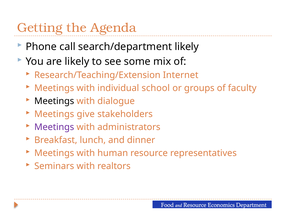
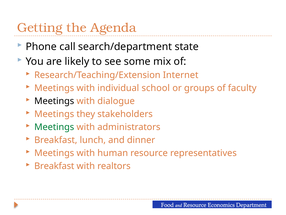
search/department likely: likely -> state
give: give -> they
Meetings at (54, 127) colour: purple -> green
Seminars at (54, 166): Seminars -> Breakfast
